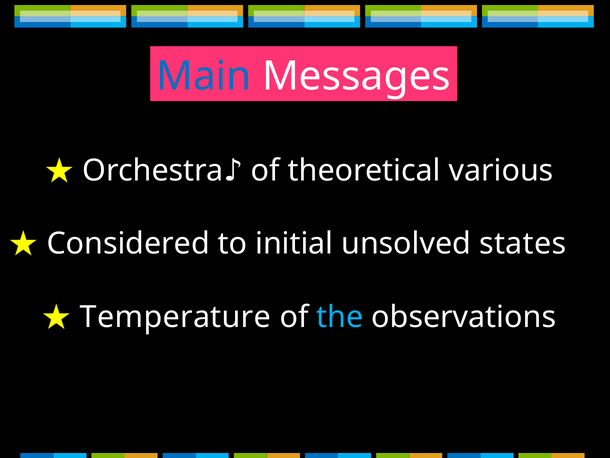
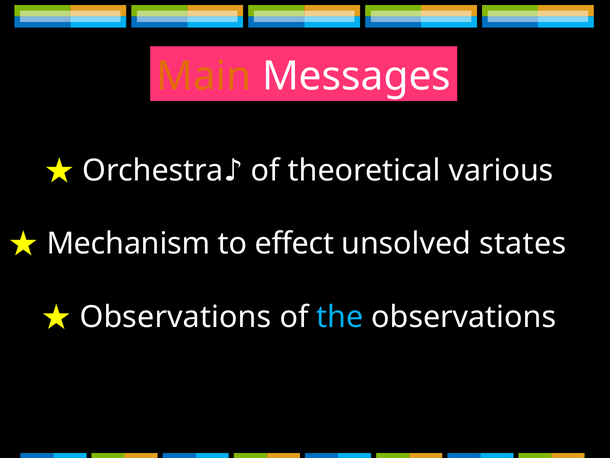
Main colour: blue -> orange
Considered: Considered -> Mechanism
initial: initial -> effect
Temperature at (175, 317): Temperature -> Observations
